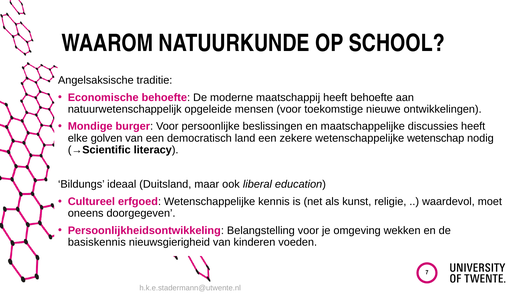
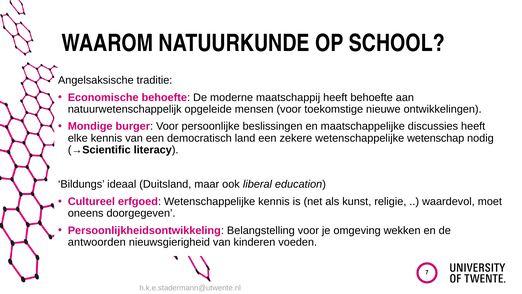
elke golven: golven -> kennis
basiskennis: basiskennis -> antwoorden
